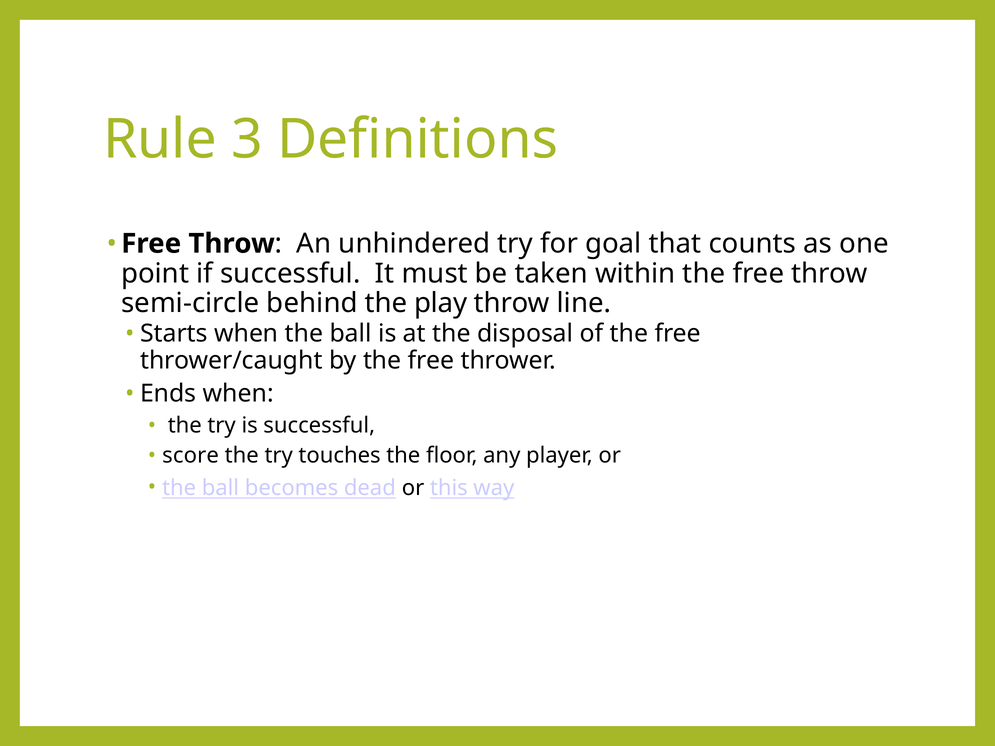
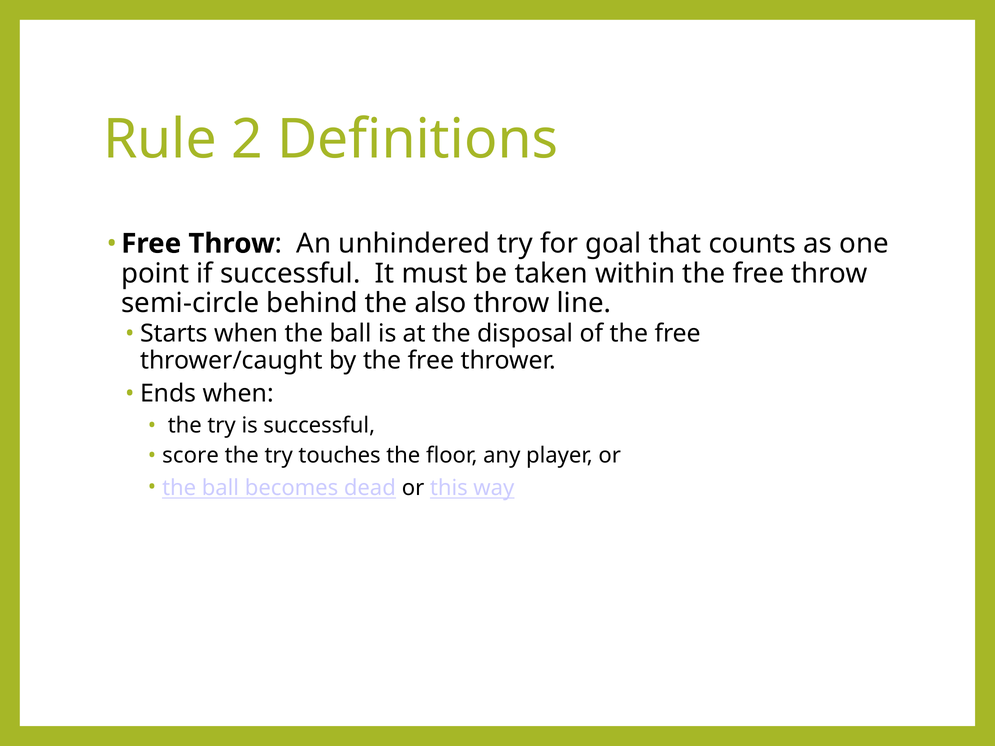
3: 3 -> 2
play: play -> also
